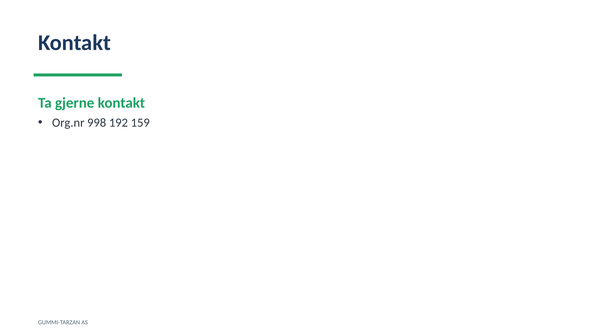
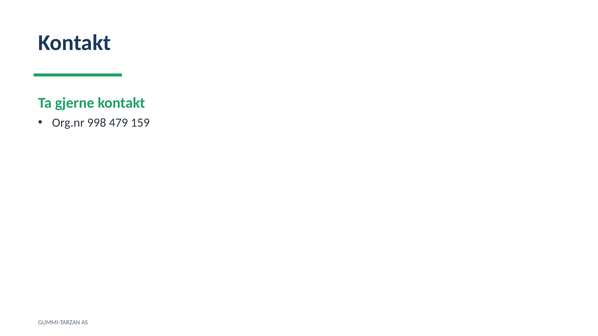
192: 192 -> 479
